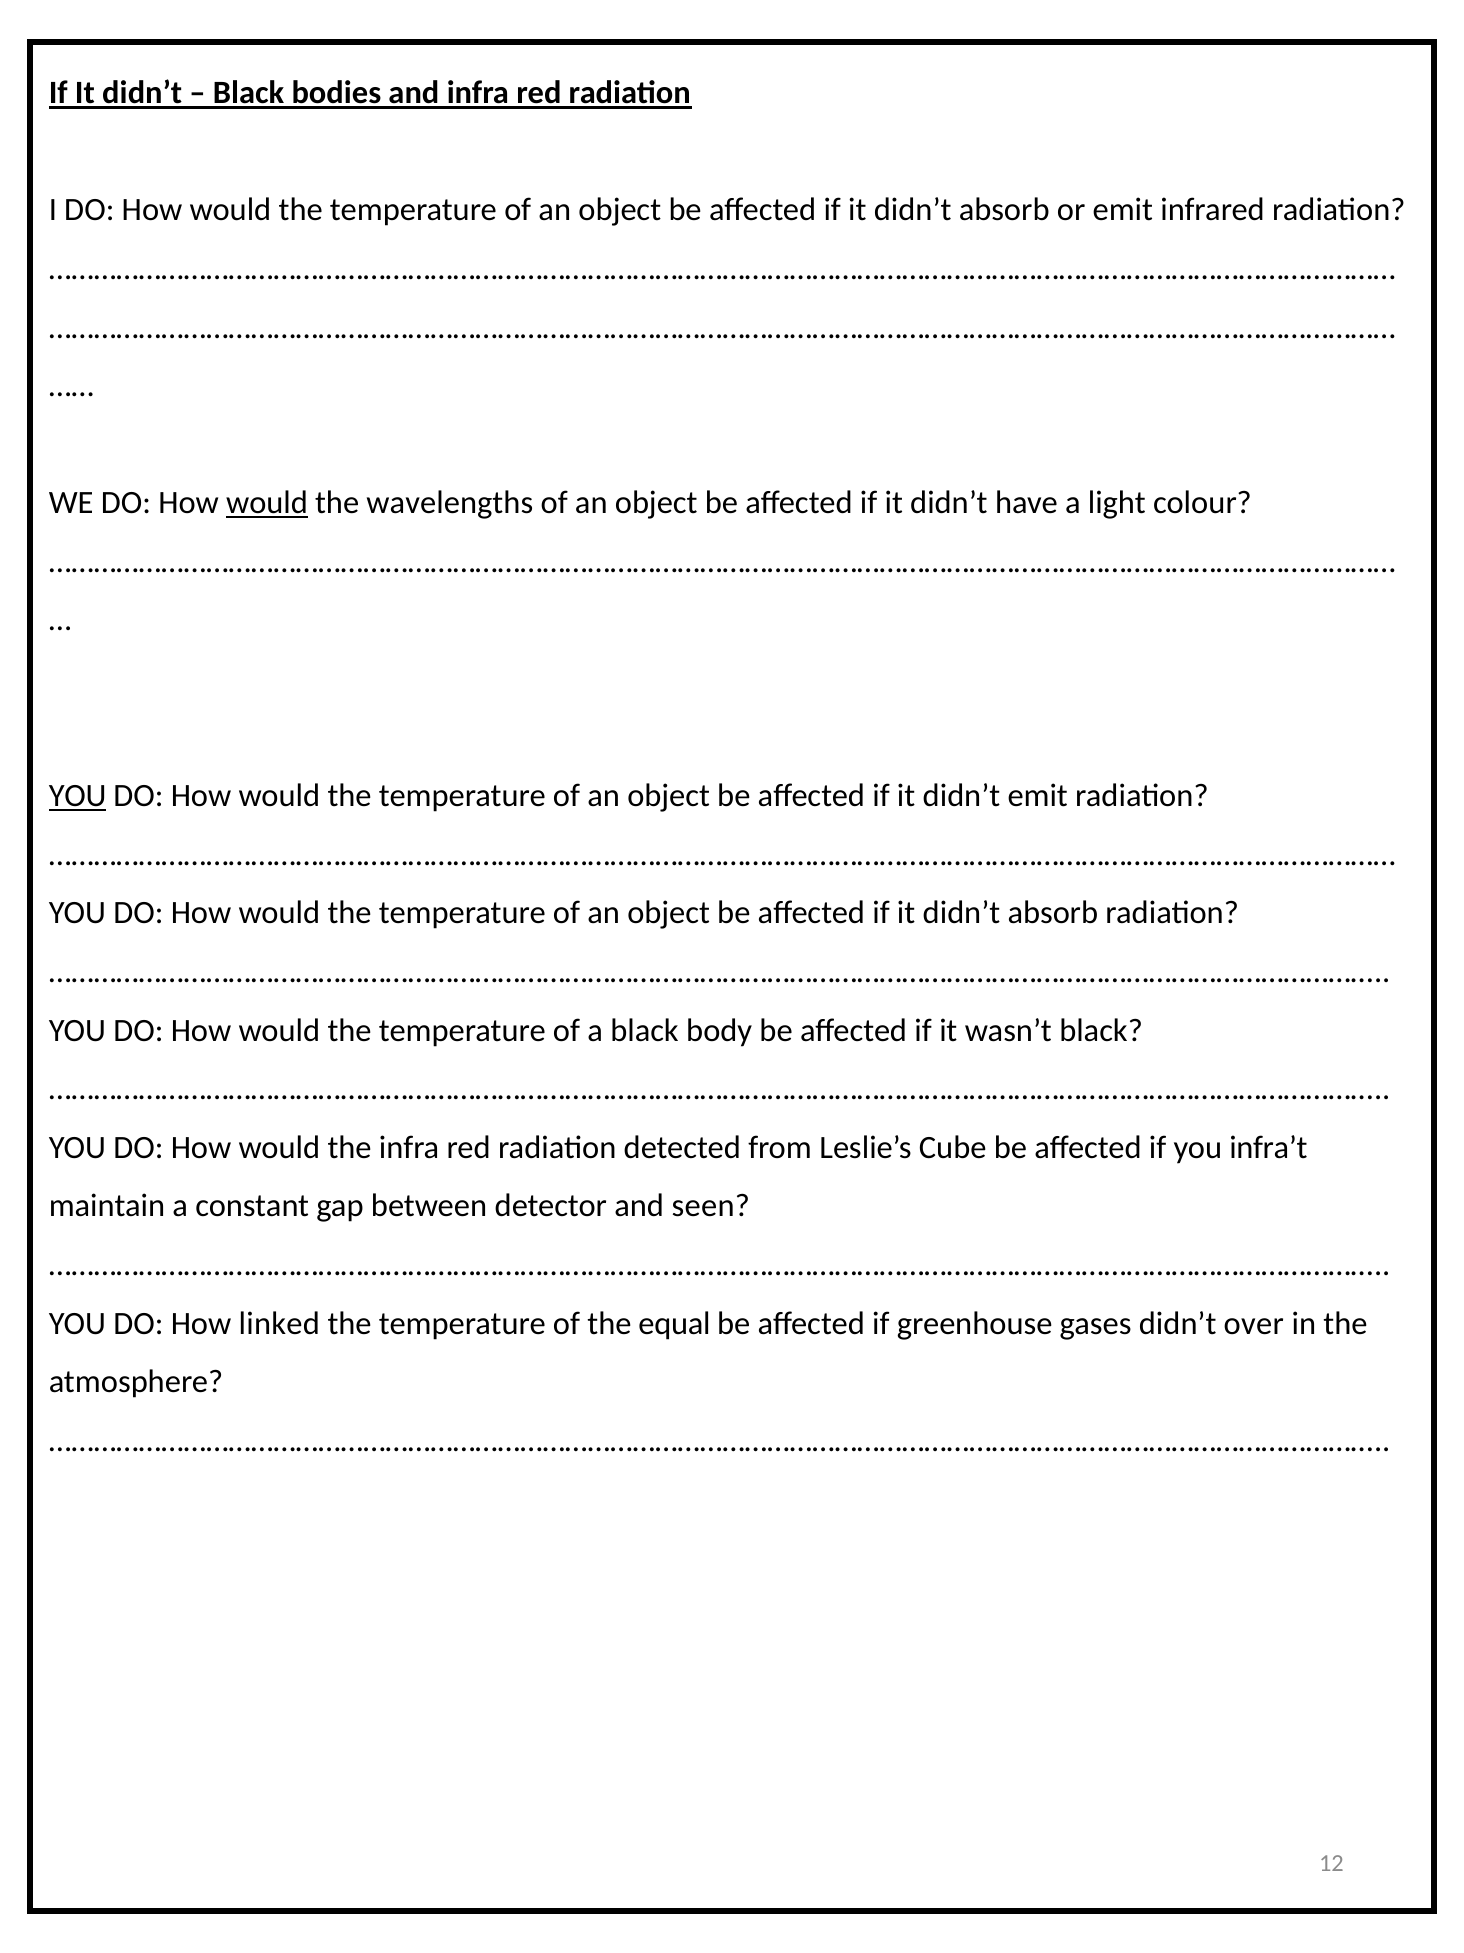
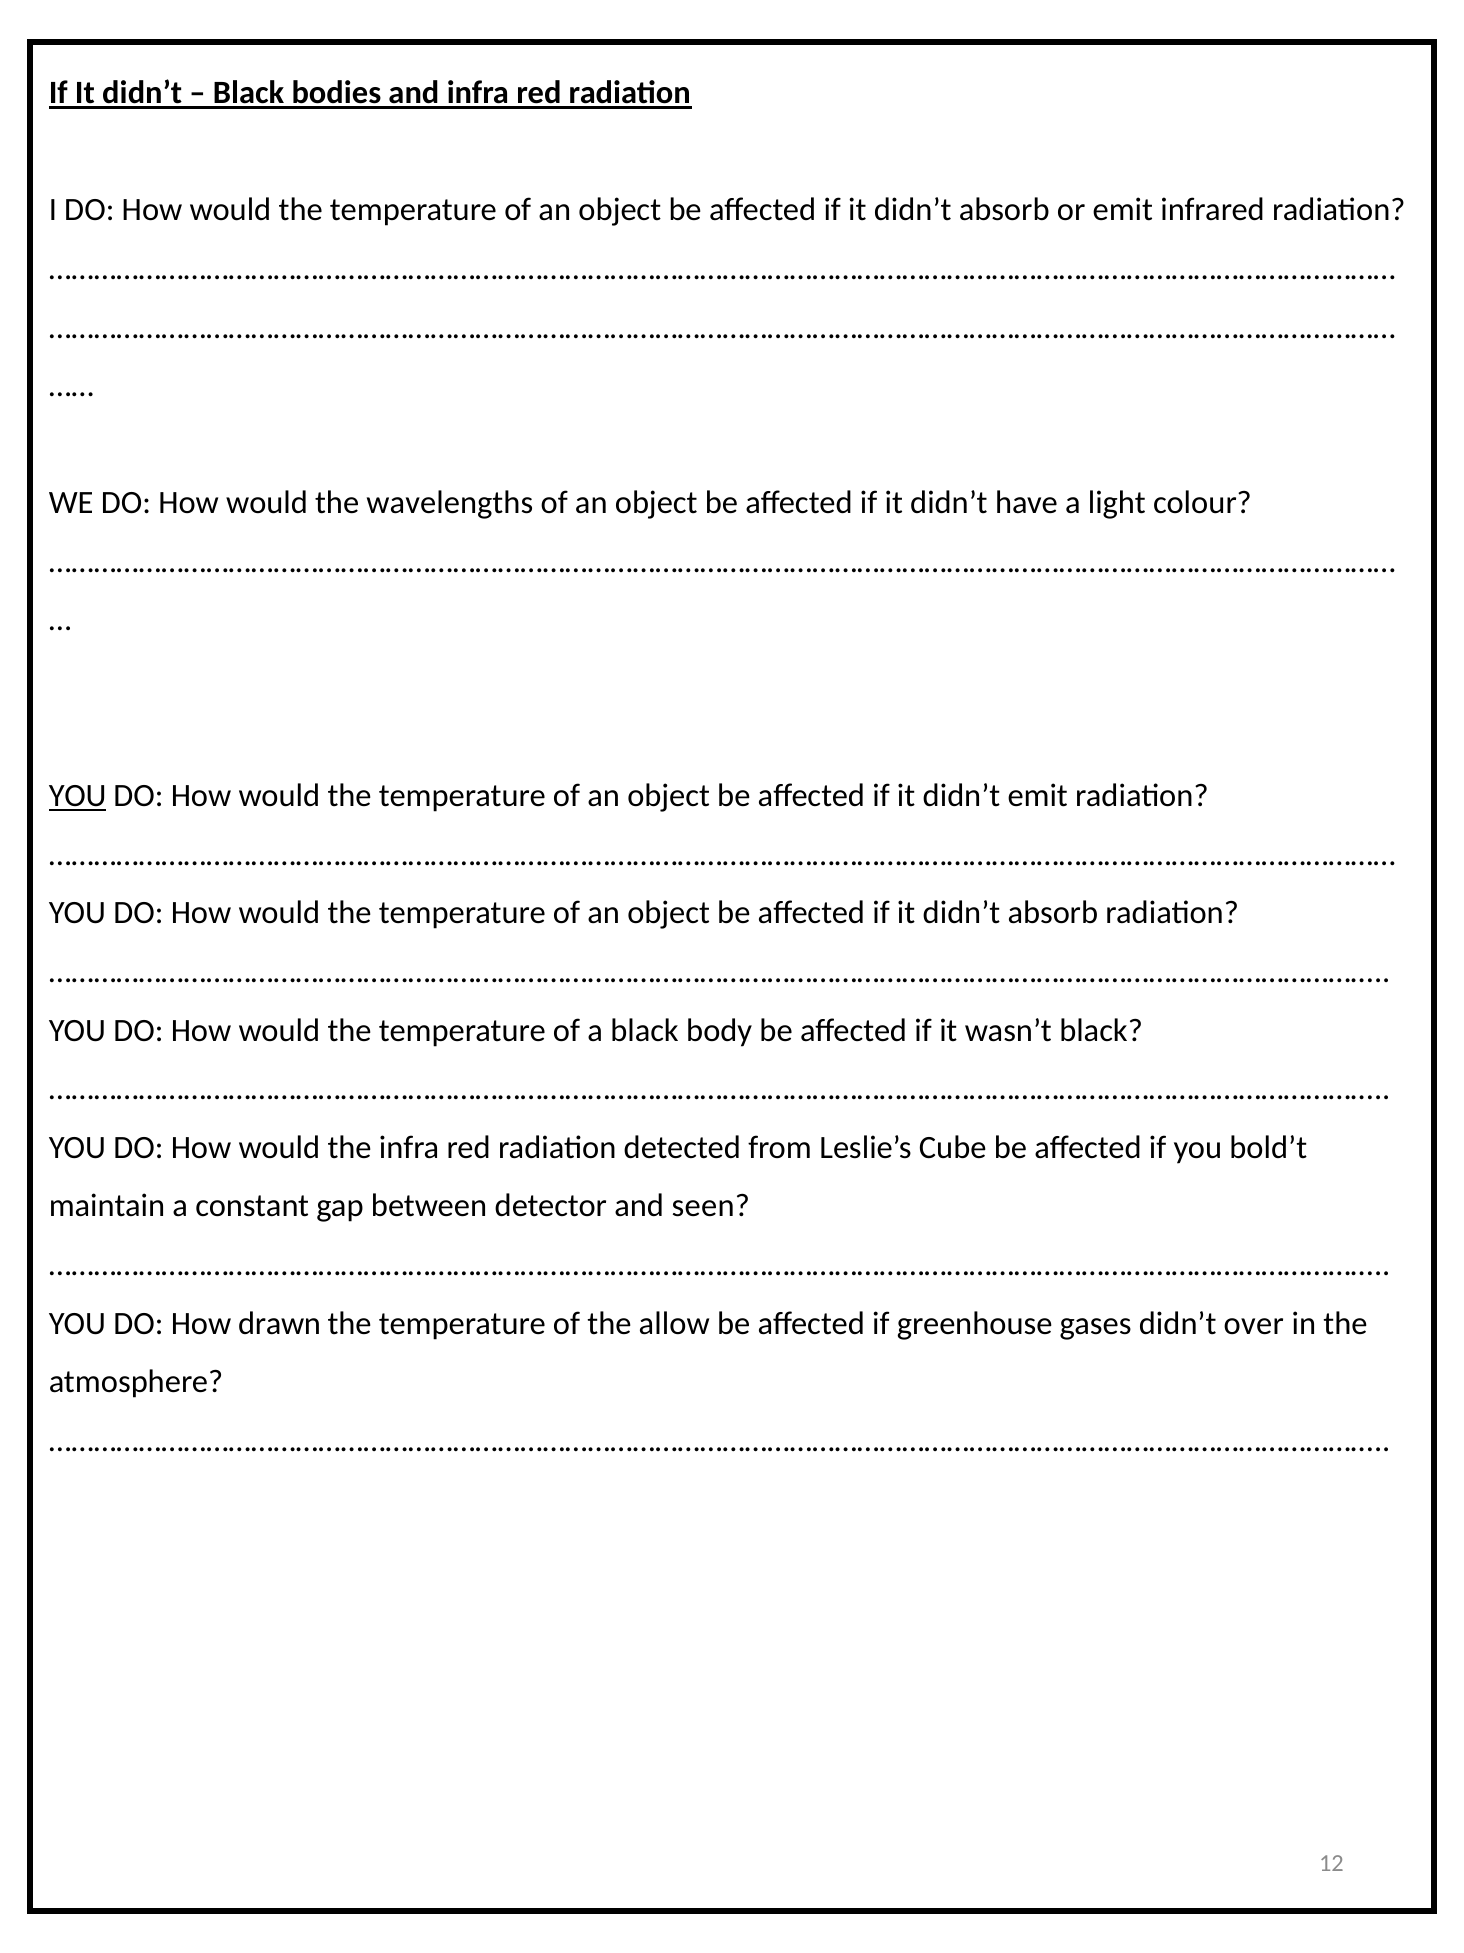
would at (267, 503) underline: present -> none
infra’t: infra’t -> bold’t
linked: linked -> drawn
equal: equal -> allow
